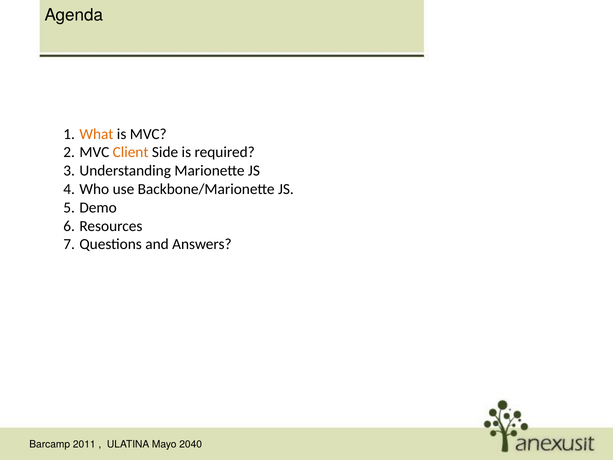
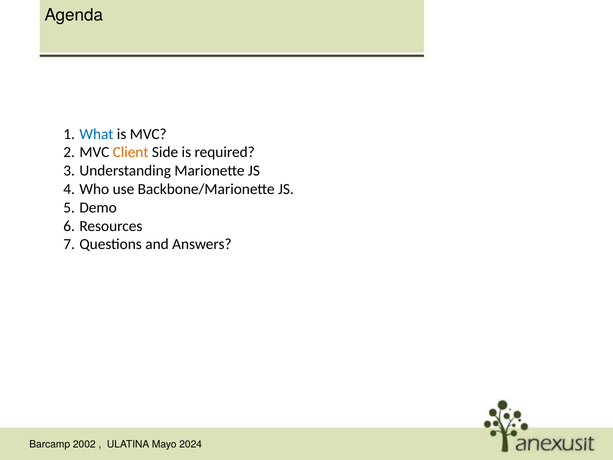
What colour: orange -> blue
2011: 2011 -> 2002
2040: 2040 -> 2024
